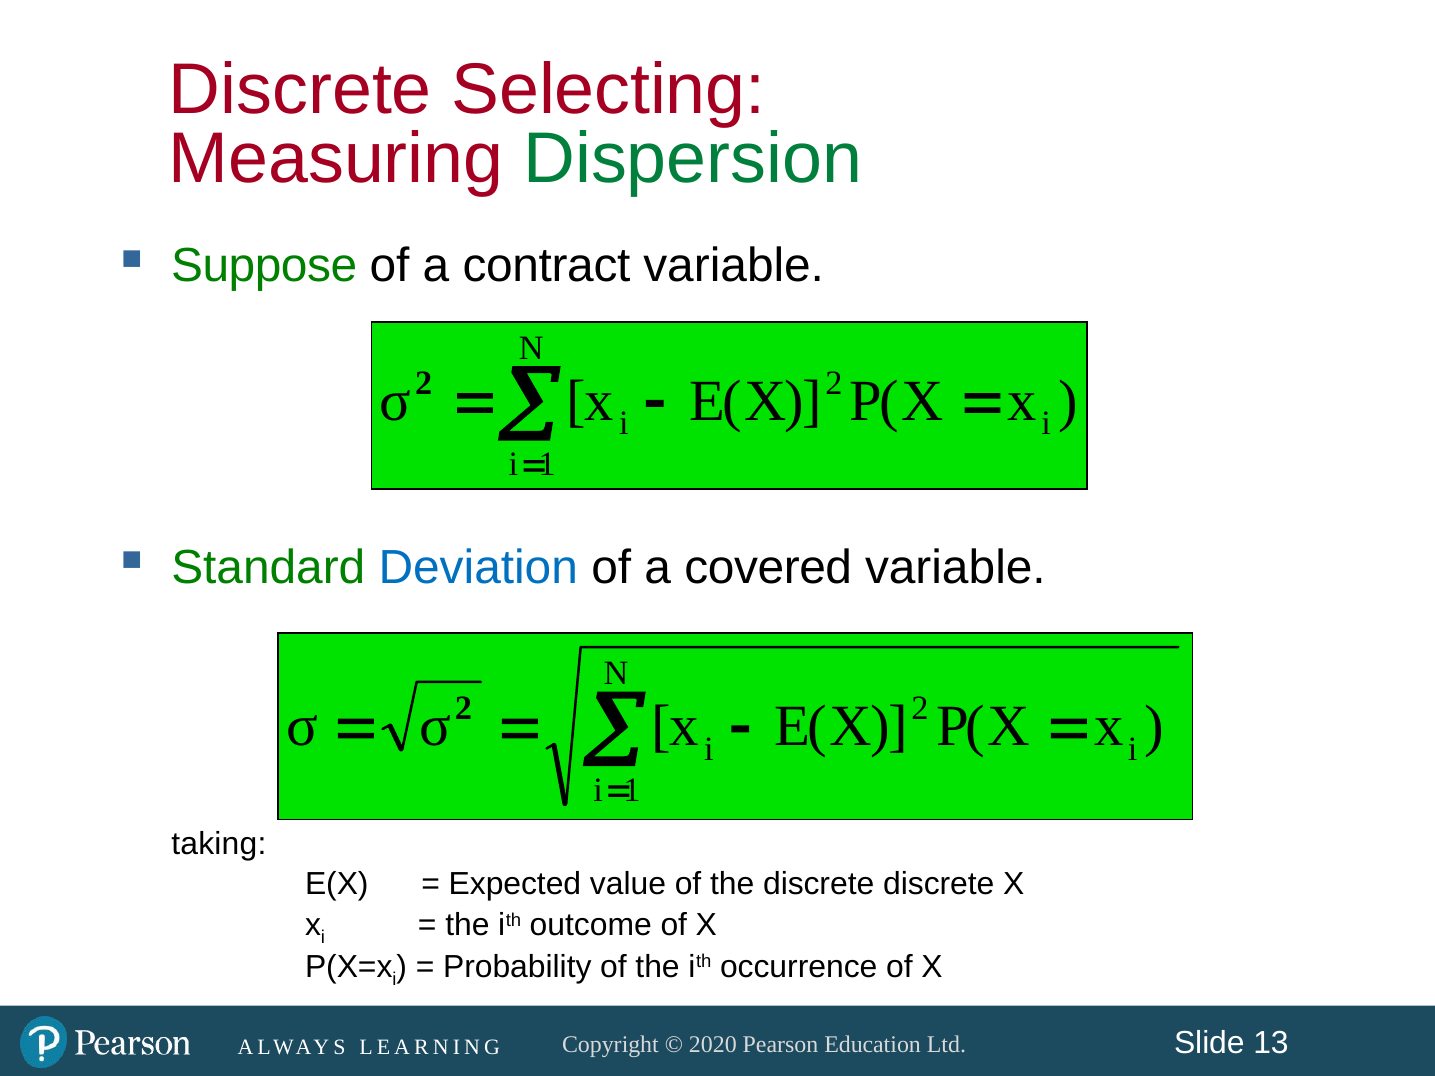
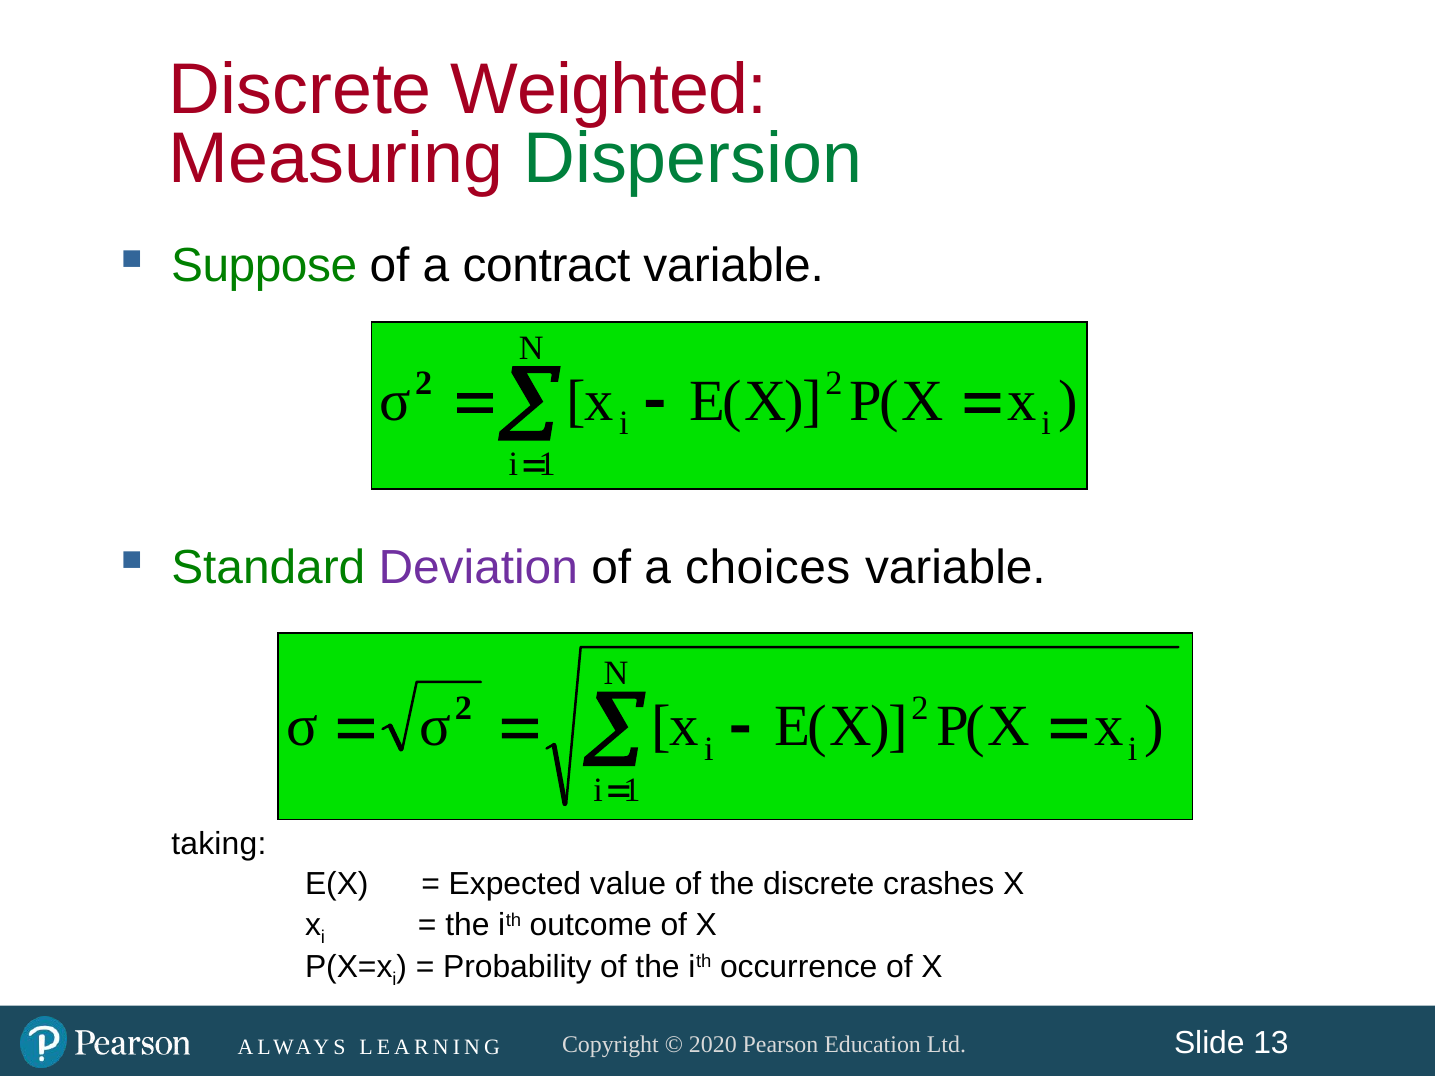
Selecting: Selecting -> Weighted
Deviation colour: blue -> purple
covered: covered -> choices
discrete discrete: discrete -> crashes
